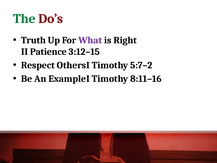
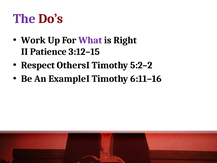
The colour: green -> purple
Truth: Truth -> Work
5:7–2: 5:7–2 -> 5:2–2
8:11–16: 8:11–16 -> 6:11–16
